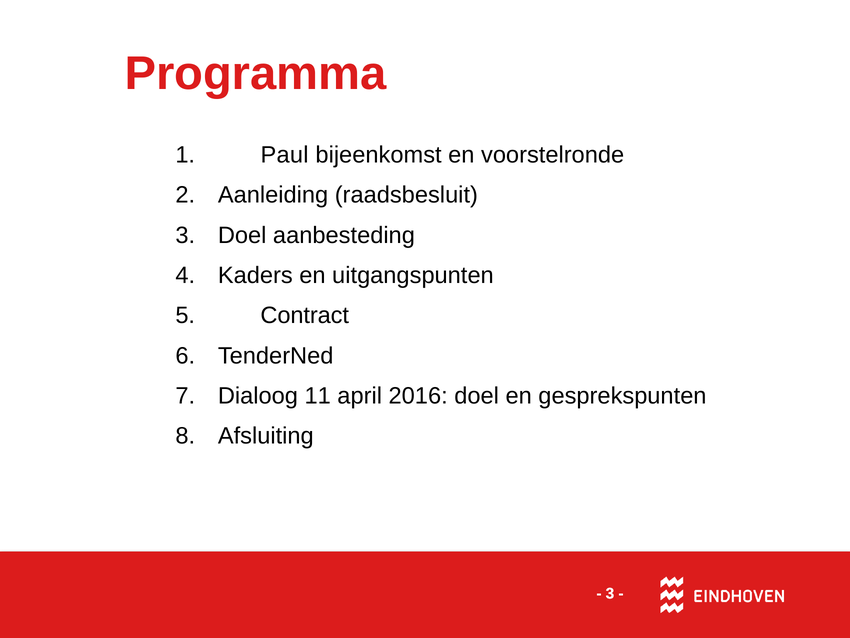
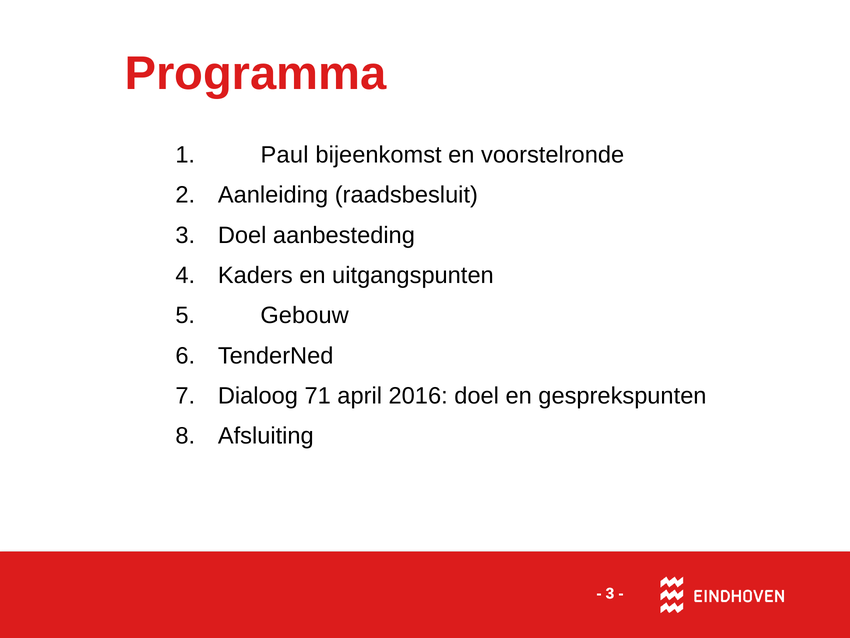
Contract: Contract -> Gebouw
11: 11 -> 71
